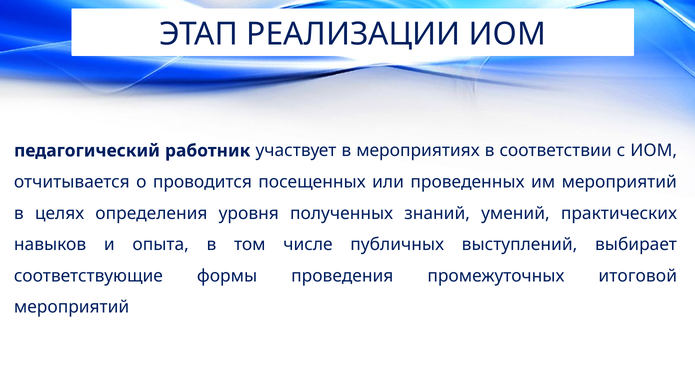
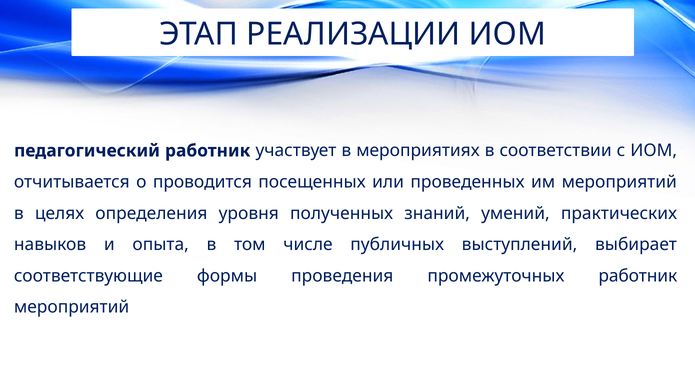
промежуточных итоговой: итоговой -> работник
